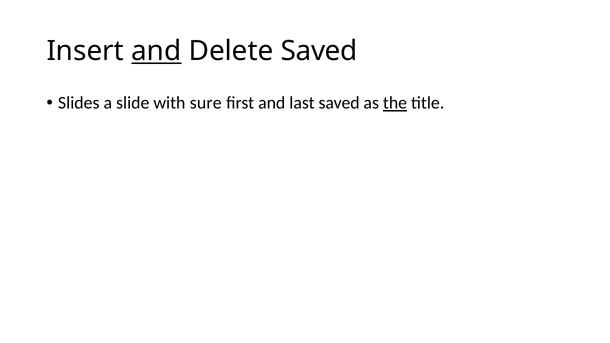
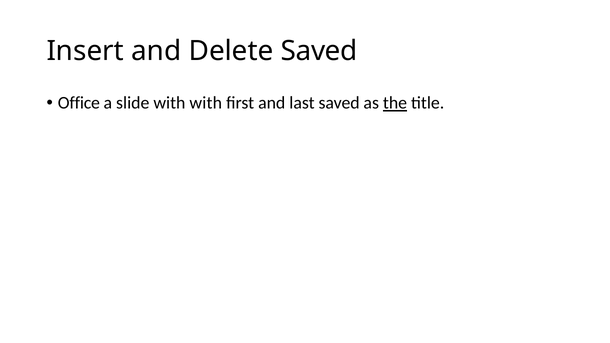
and at (156, 51) underline: present -> none
Slides: Slides -> Office
with sure: sure -> with
